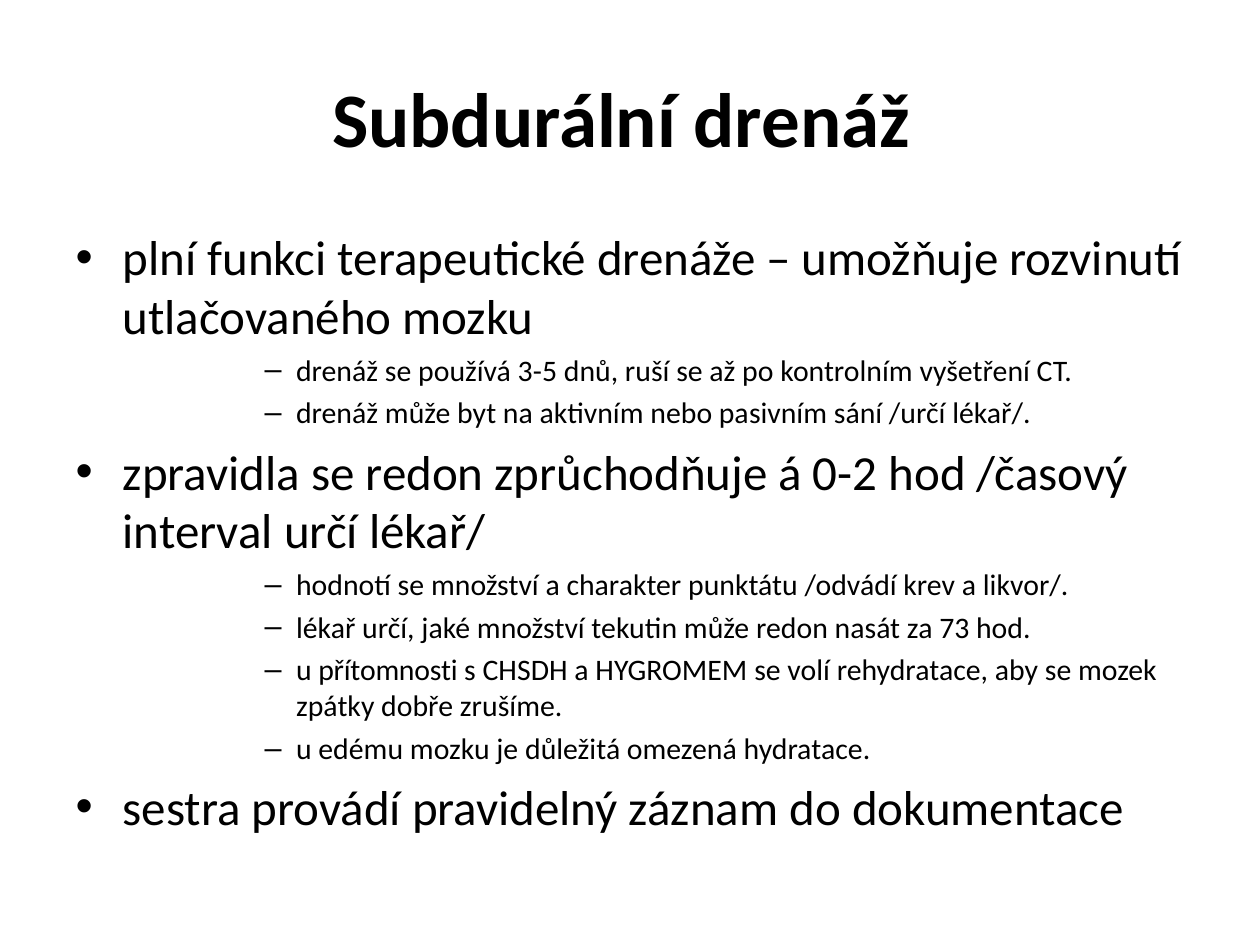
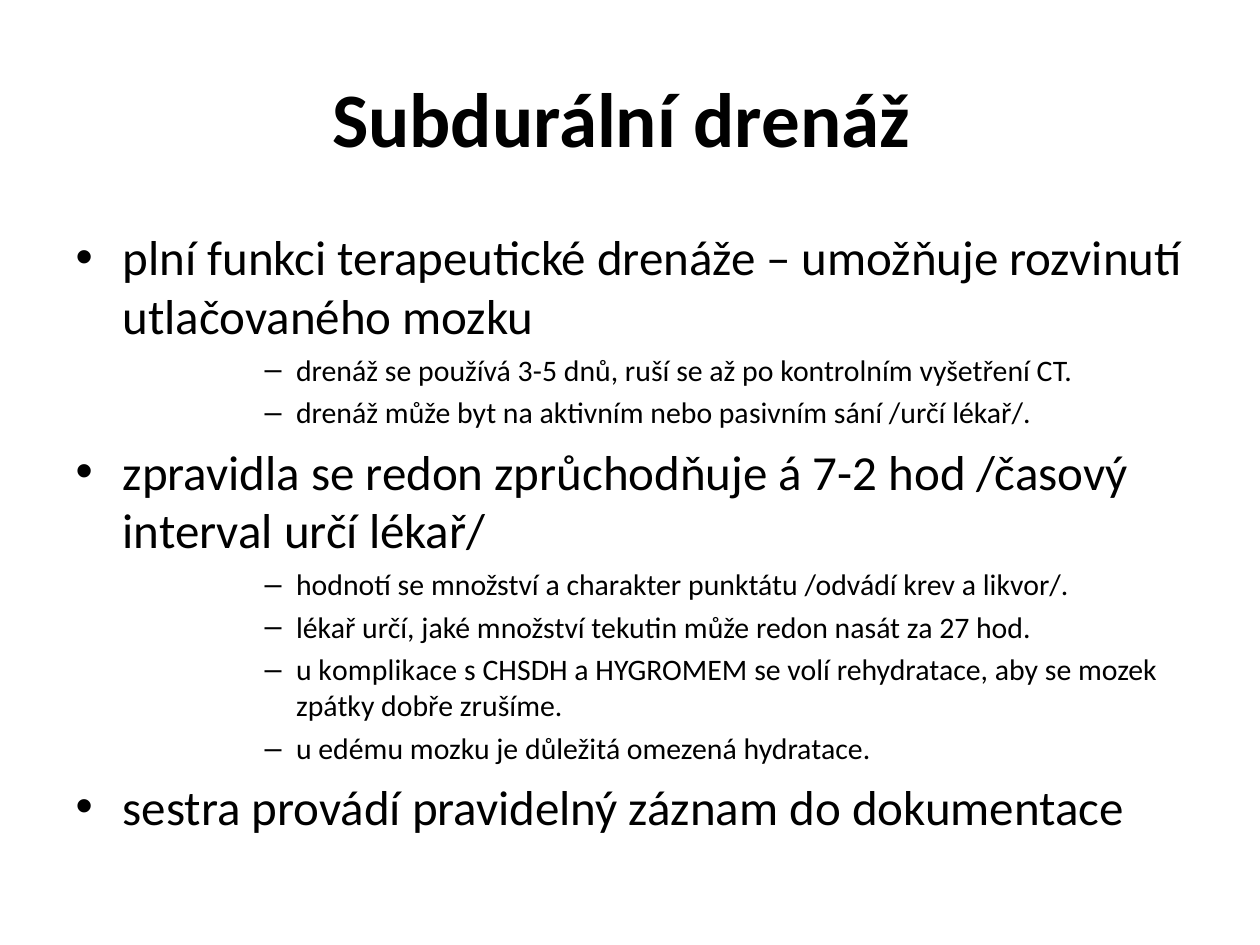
0-2: 0-2 -> 7-2
73: 73 -> 27
přítomnosti: přítomnosti -> komplikace
